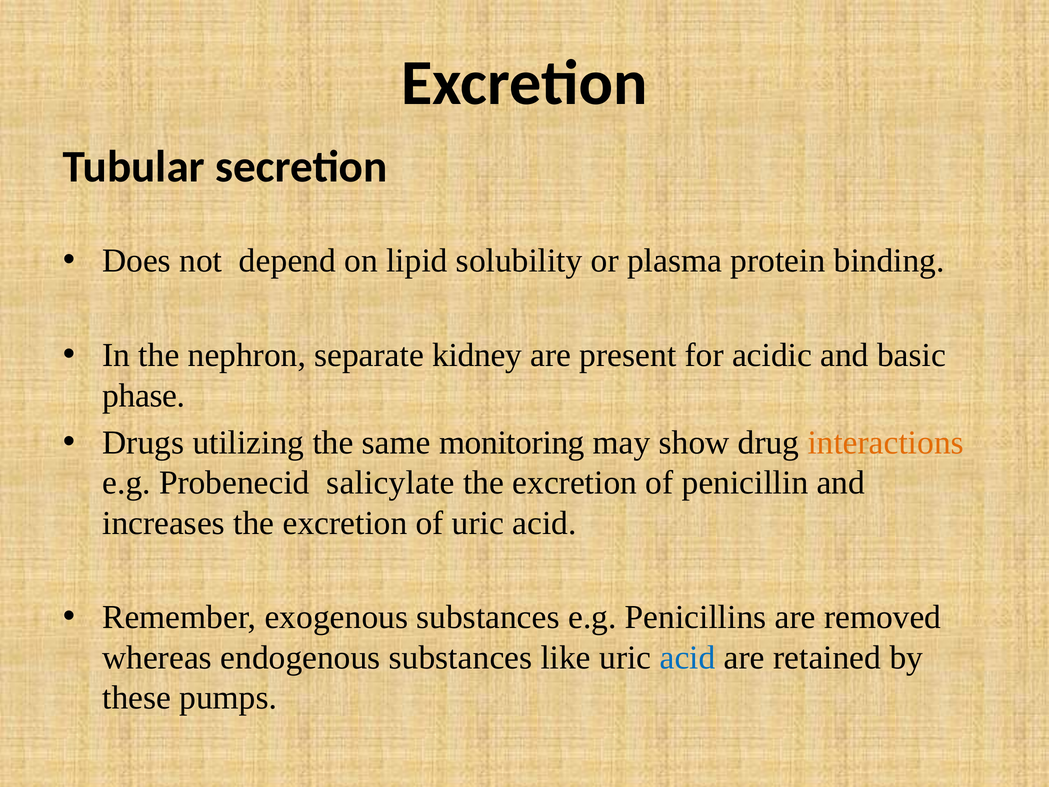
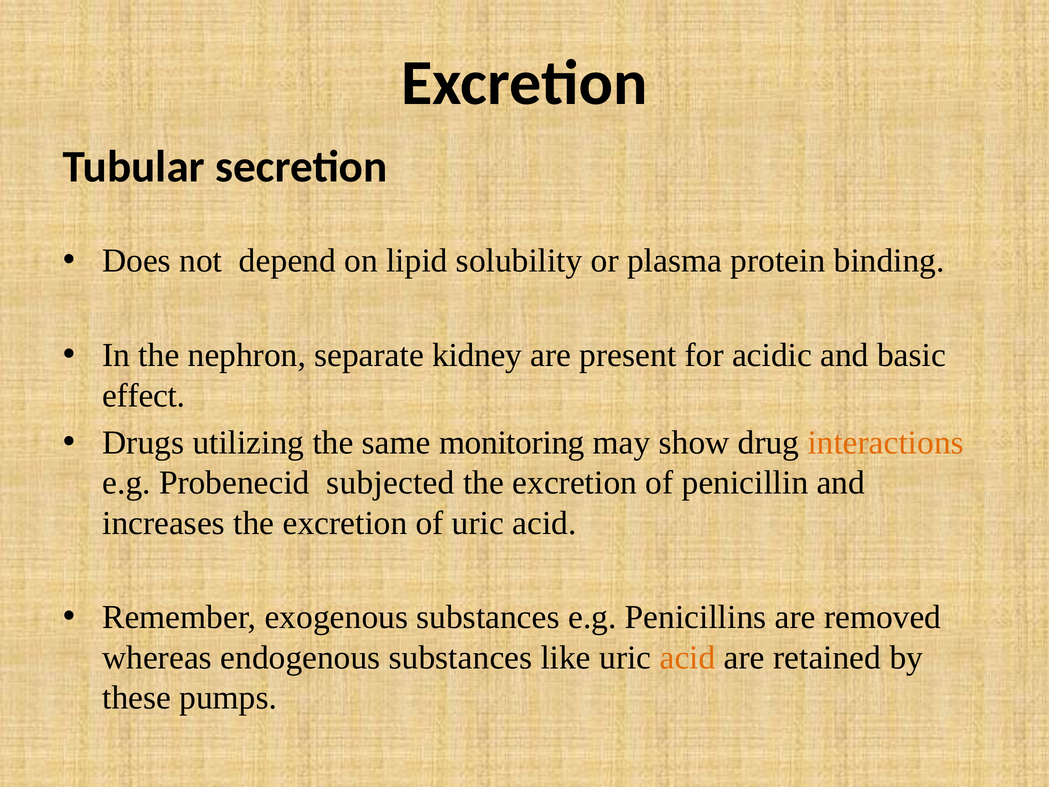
phase: phase -> effect
salicylate: salicylate -> subjected
acid at (688, 657) colour: blue -> orange
